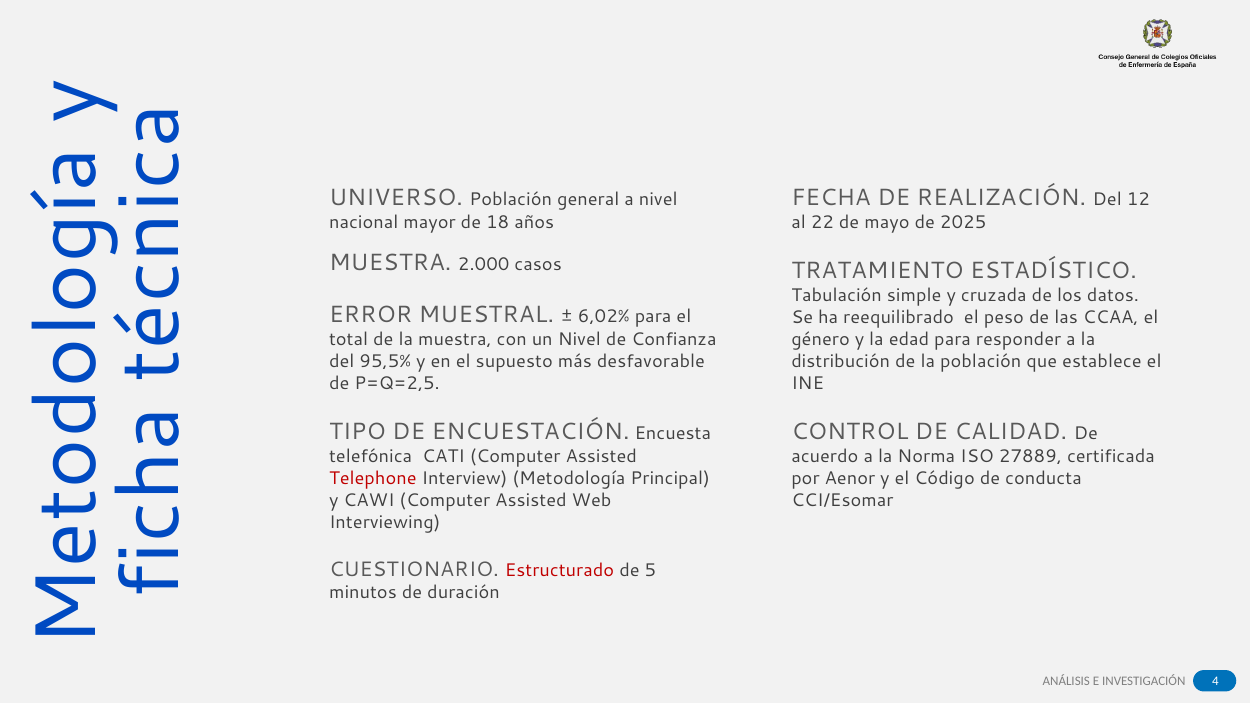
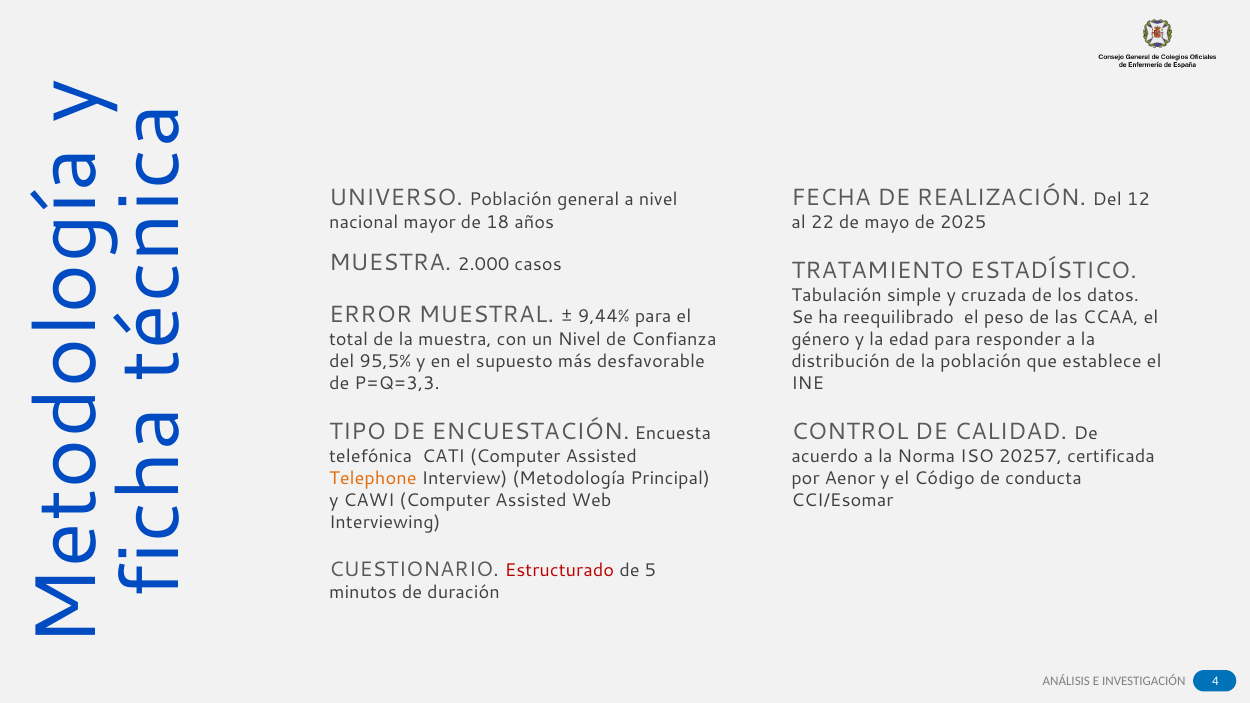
6,02%: 6,02% -> 9,44%
P=Q=2,5: P=Q=2,5 -> P=Q=3,3
27889: 27889 -> 20257
Telephone colour: red -> orange
